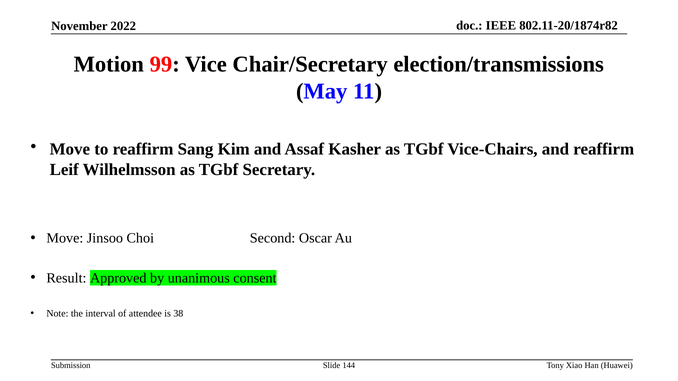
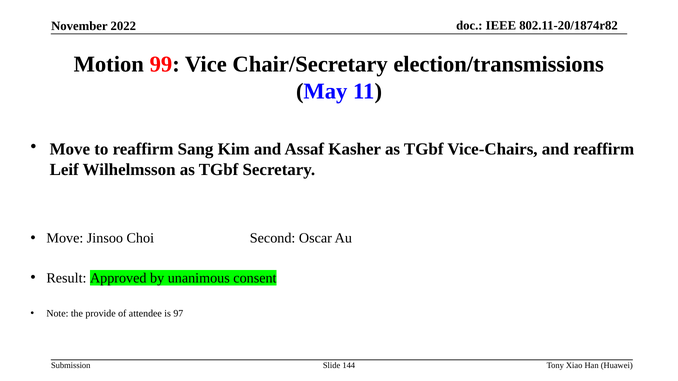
interval: interval -> provide
38: 38 -> 97
